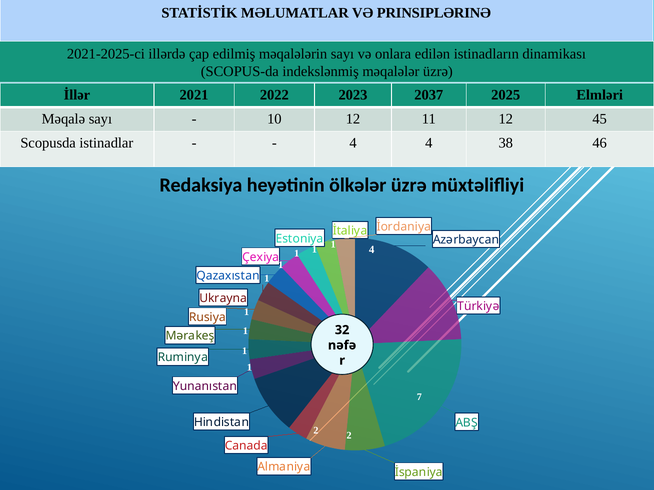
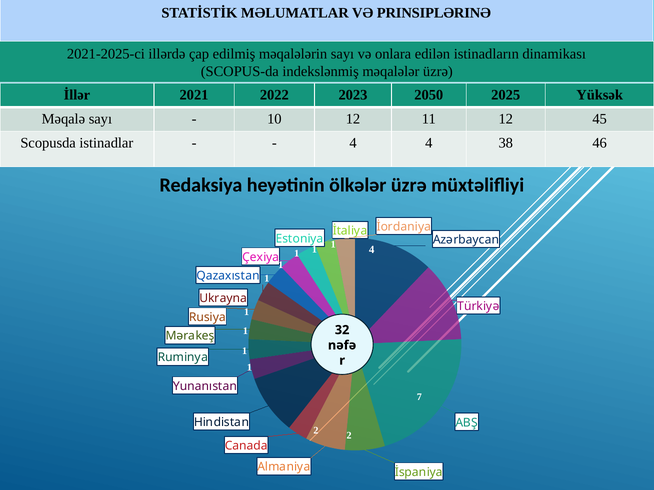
2037: 2037 -> 2050
Elmləri: Elmləri -> Yüksək
